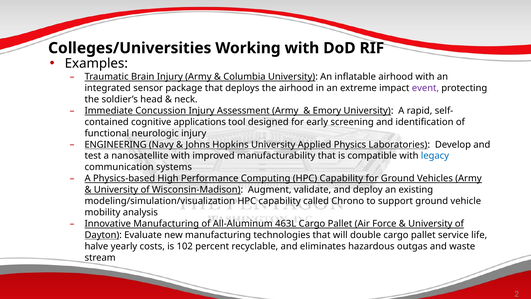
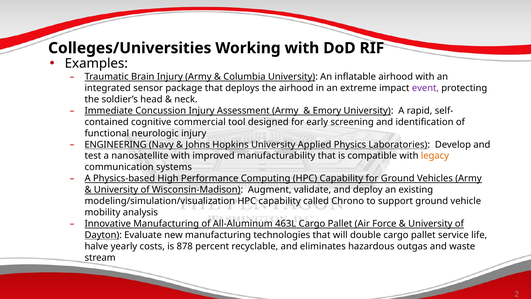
applications: applications -> commercial
legacy colour: blue -> orange
102: 102 -> 878
